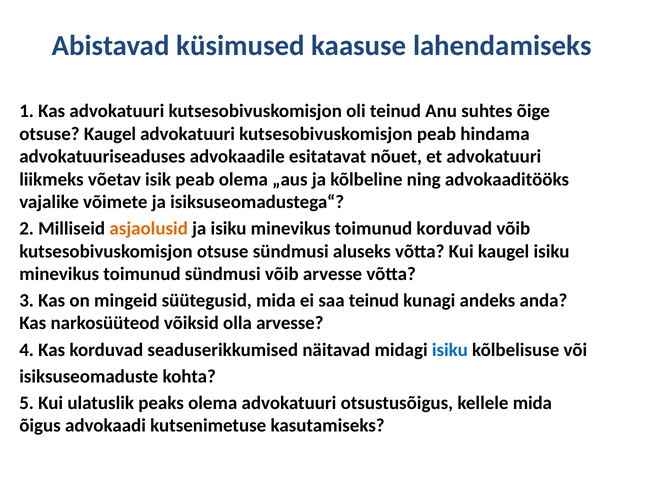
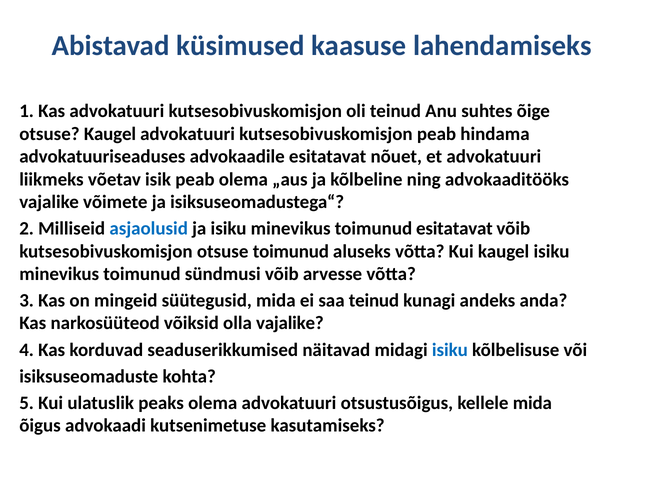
asjaolusid colour: orange -> blue
toimunud korduvad: korduvad -> esitatavat
otsuse sündmusi: sündmusi -> toimunud
olla arvesse: arvesse -> vajalike
